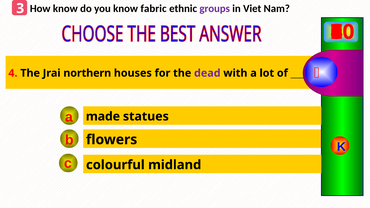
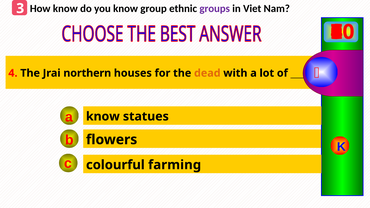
fabric: fabric -> group
dead colour: purple -> orange
made at (103, 116): made -> know
midland: midland -> farming
